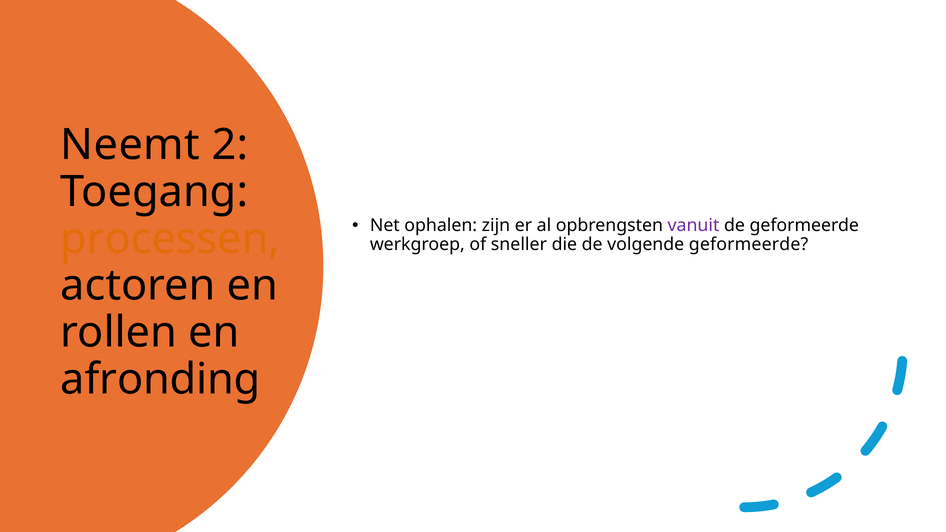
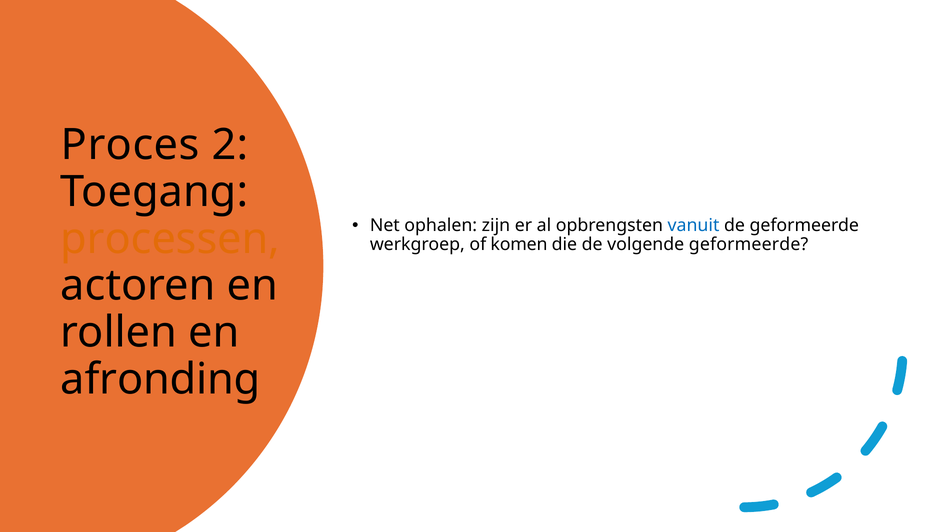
Neemt: Neemt -> Proces
vanuit colour: purple -> blue
sneller: sneller -> komen
